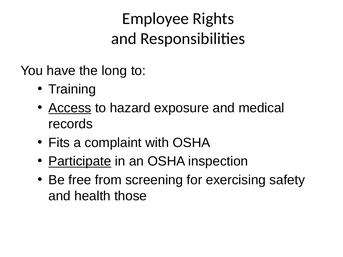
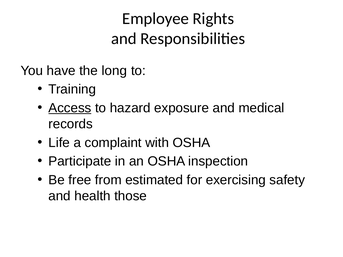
Fits: Fits -> Life
Participate underline: present -> none
screening: screening -> estimated
